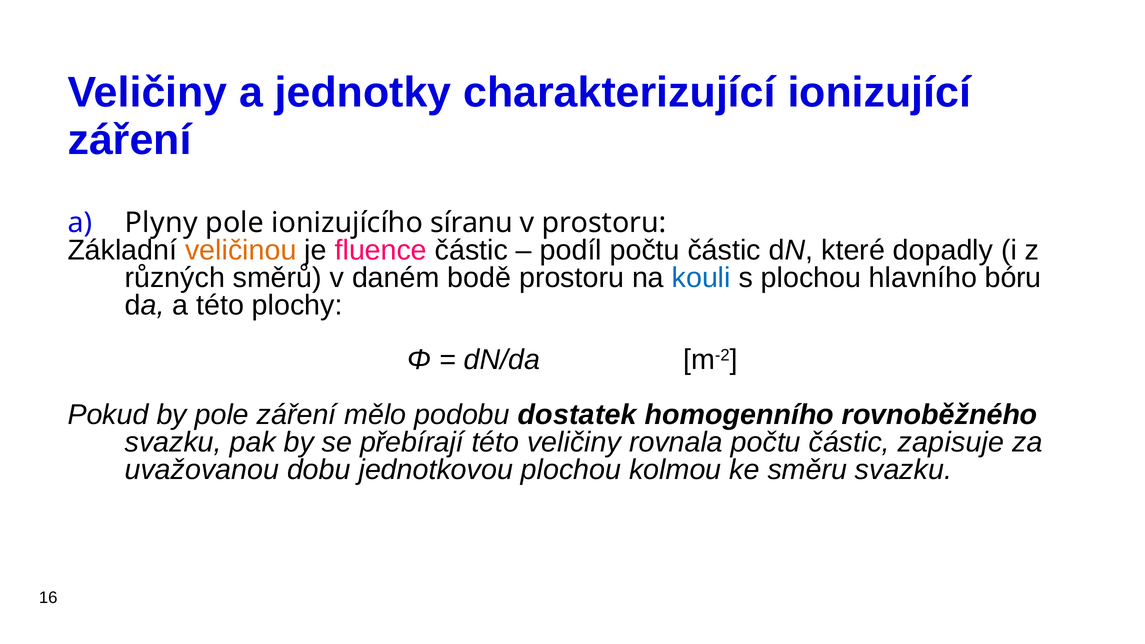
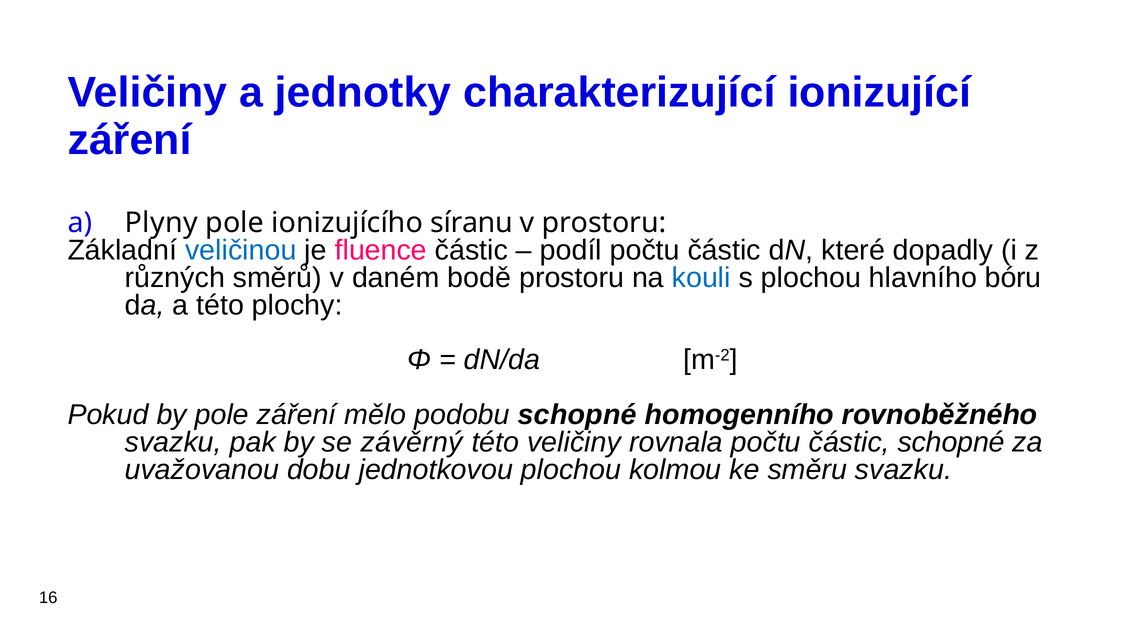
veličinou colour: orange -> blue
podobu dostatek: dostatek -> schopné
přebírají: přebírají -> závěrný
částic zapisuje: zapisuje -> schopné
